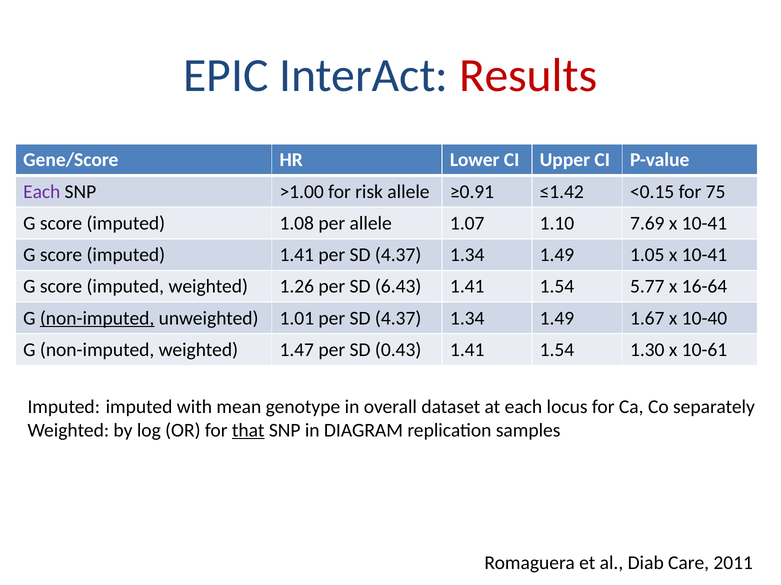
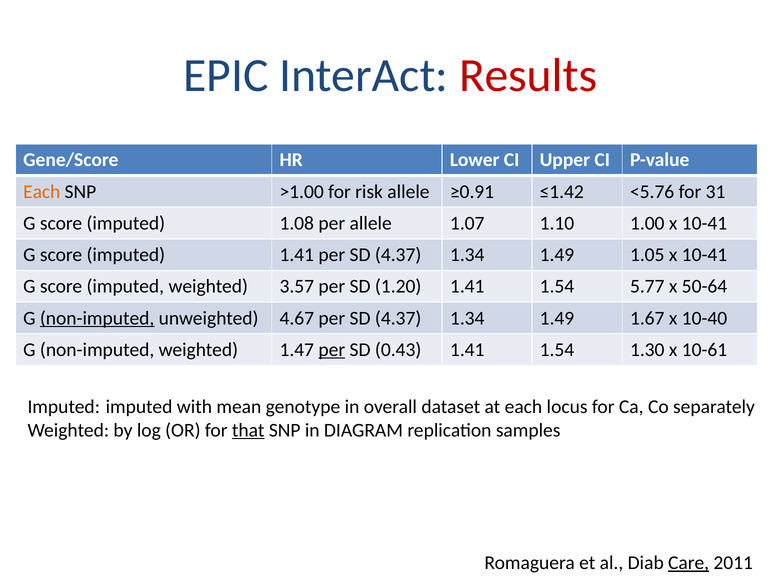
Each at (42, 192) colour: purple -> orange
<0.15: <0.15 -> <5.76
75: 75 -> 31
7.69: 7.69 -> 1.00
1.26: 1.26 -> 3.57
6.43: 6.43 -> 1.20
16-64: 16-64 -> 50-64
1.01: 1.01 -> 4.67
per at (332, 350) underline: none -> present
Care underline: none -> present
